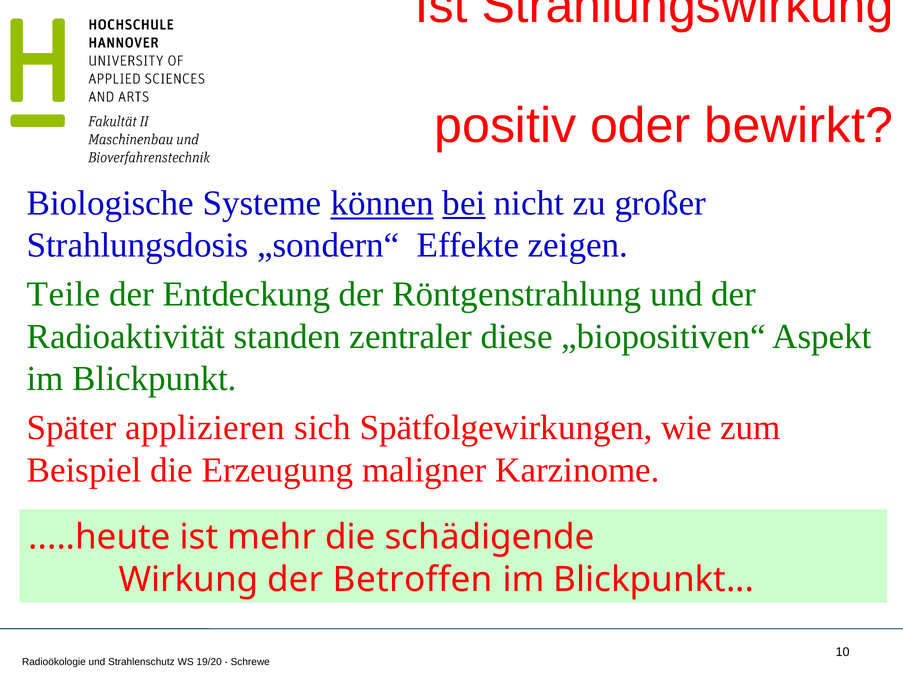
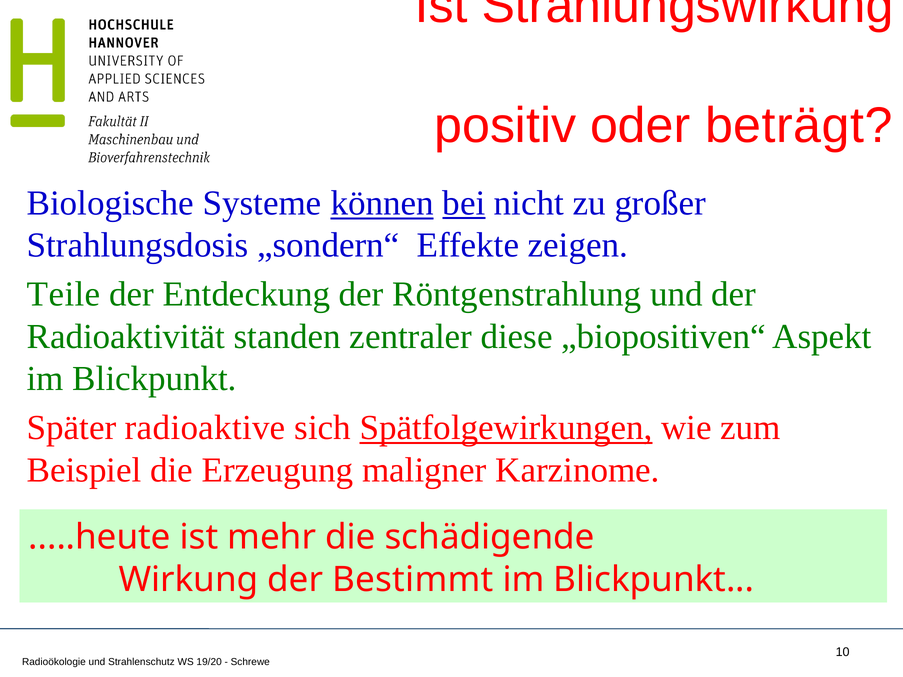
bewirkt: bewirkt -> beträgt
applizieren: applizieren -> radioaktive
Spätfolgewirkungen underline: none -> present
Betroffen: Betroffen -> Bestimmt
